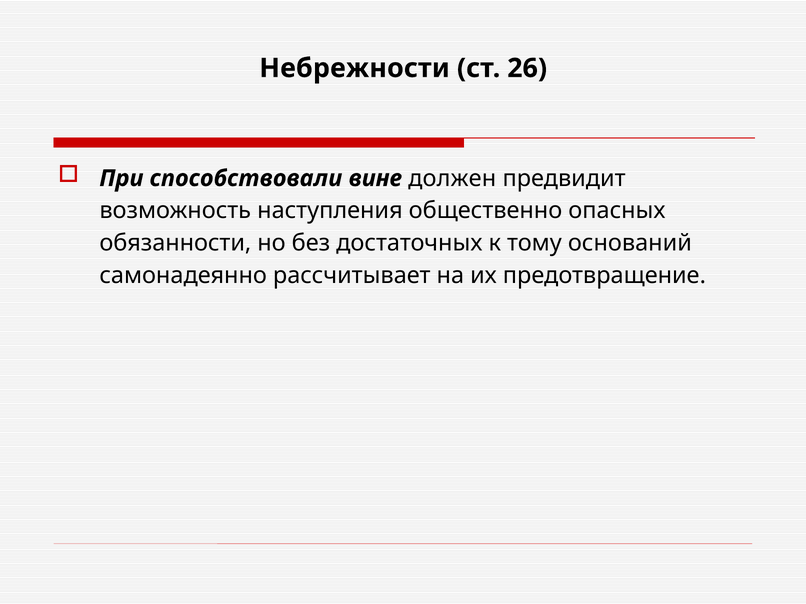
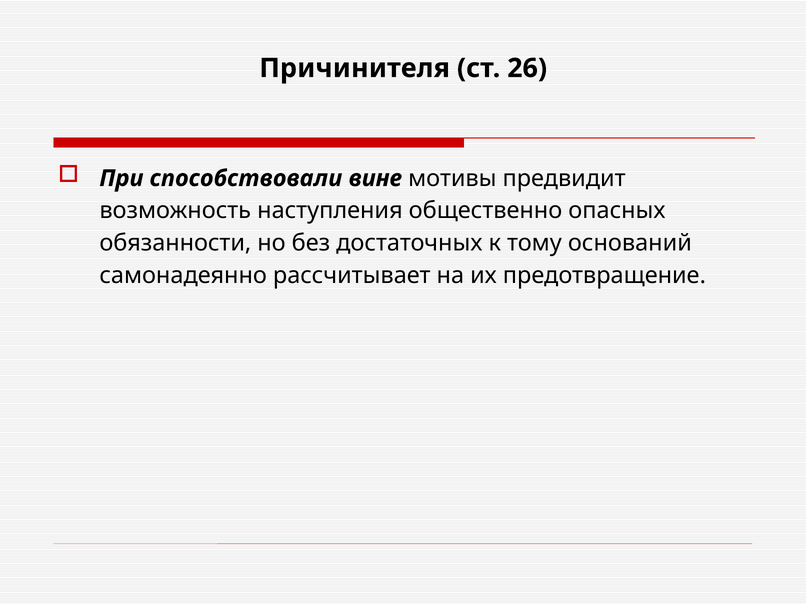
Небрежности: Небрежности -> Причинителя
должен: должен -> мотивы
